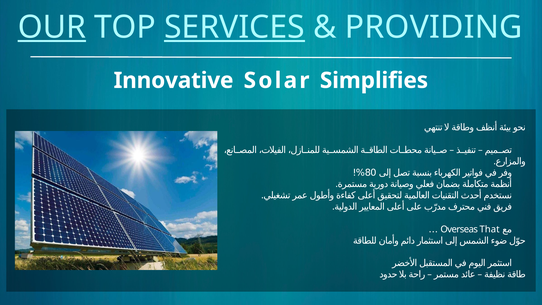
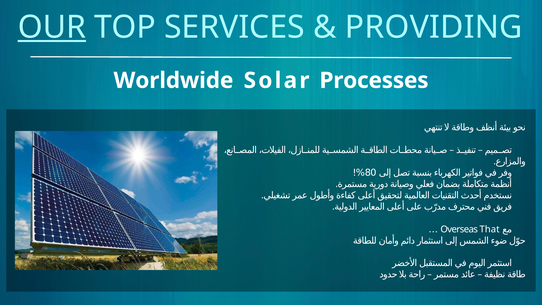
SERVICES underline: present -> none
Innovative: Innovative -> Worldwide
Simplifies: Simplifies -> Processes
